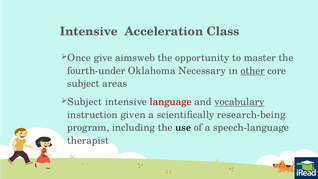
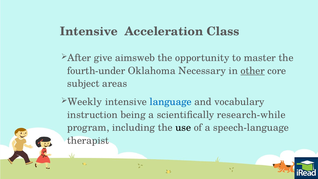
Once: Once -> After
Subject at (85, 102): Subject -> Weekly
language colour: red -> blue
vocabulary underline: present -> none
given: given -> being
research-being: research-being -> research-while
